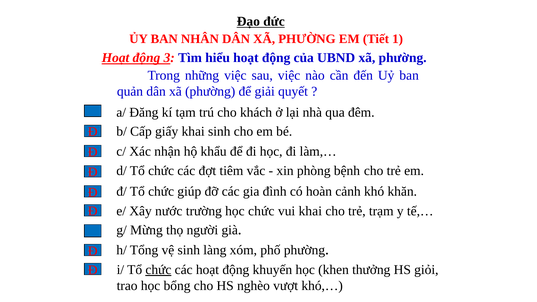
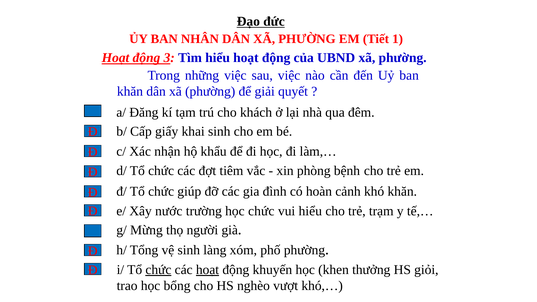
quản at (130, 92): quản -> khăn
vui khai: khai -> hiểu
hoạt at (207, 270) underline: none -> present
